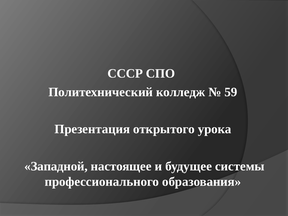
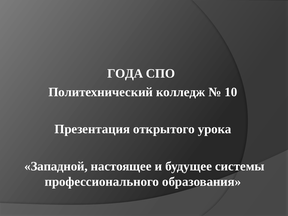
СССР: СССР -> ГОДА
59: 59 -> 10
